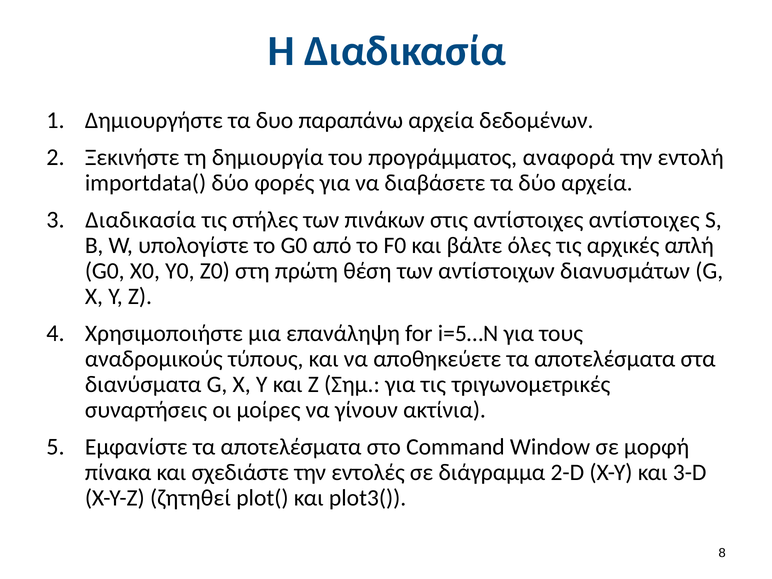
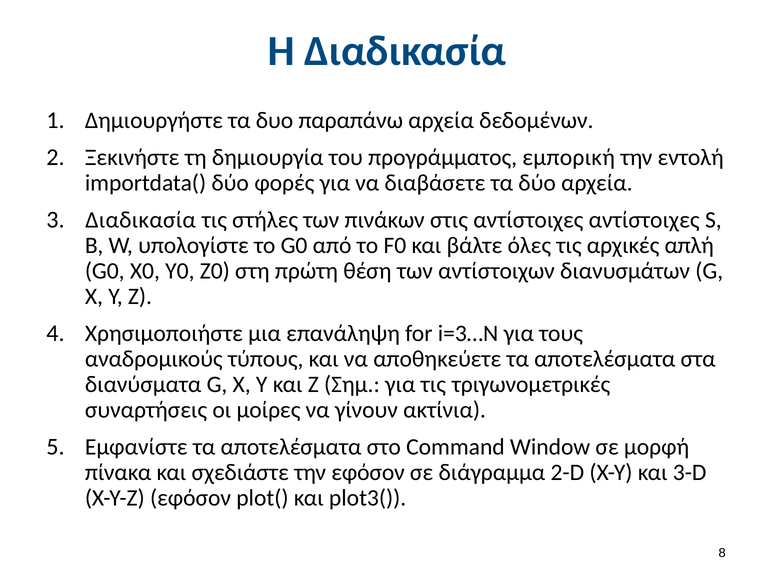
αναφορά: αναφορά -> εμπορική
i=5…N: i=5…N -> i=3…N
την εντολές: εντολές -> εφόσον
X-Y-Z ζητηθεί: ζητηθεί -> εφόσον
